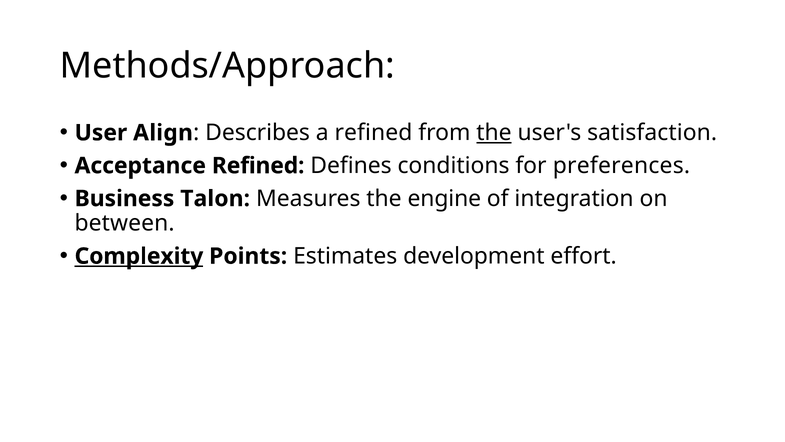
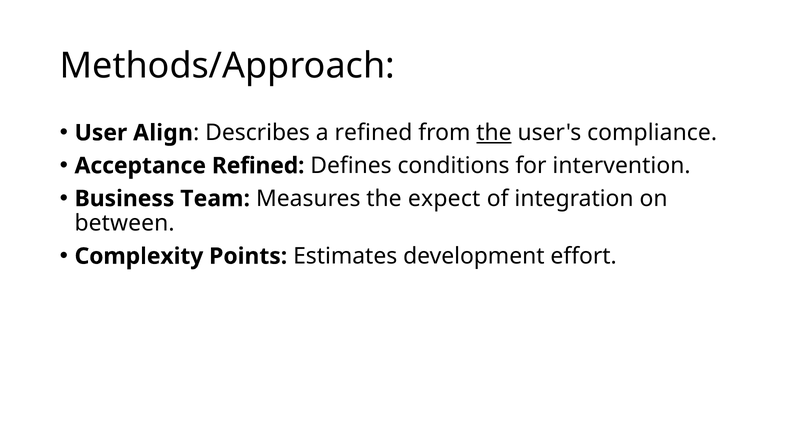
satisfaction: satisfaction -> compliance
preferences: preferences -> intervention
Talon: Talon -> Team
engine: engine -> expect
Complexity underline: present -> none
